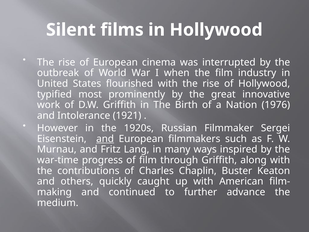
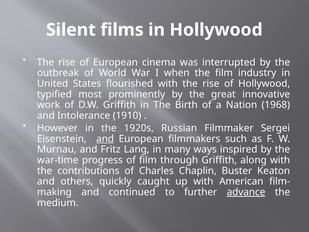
1976: 1976 -> 1968
1921: 1921 -> 1910
advance underline: none -> present
